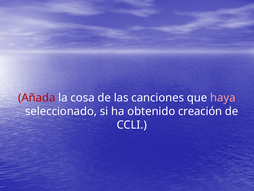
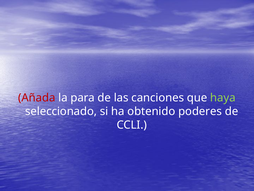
cosa: cosa -> para
haya colour: pink -> light green
creación: creación -> poderes
